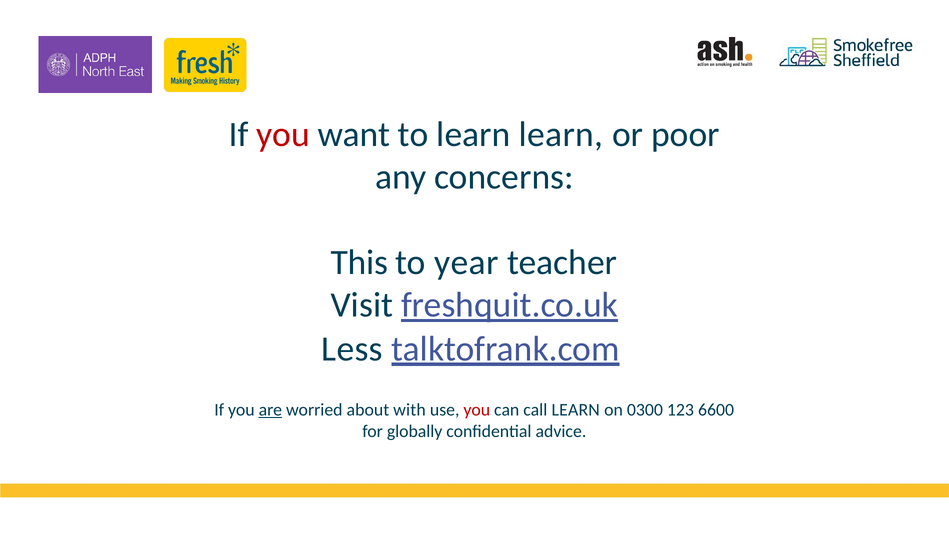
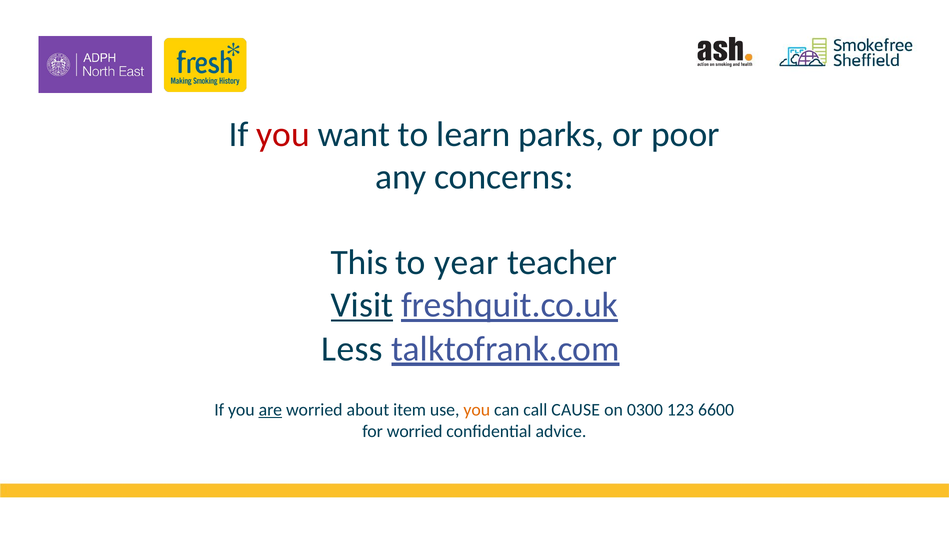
learn learn: learn -> parks
Visit underline: none -> present
with: with -> item
you at (477, 410) colour: red -> orange
call LEARN: LEARN -> CAUSE
for globally: globally -> worried
